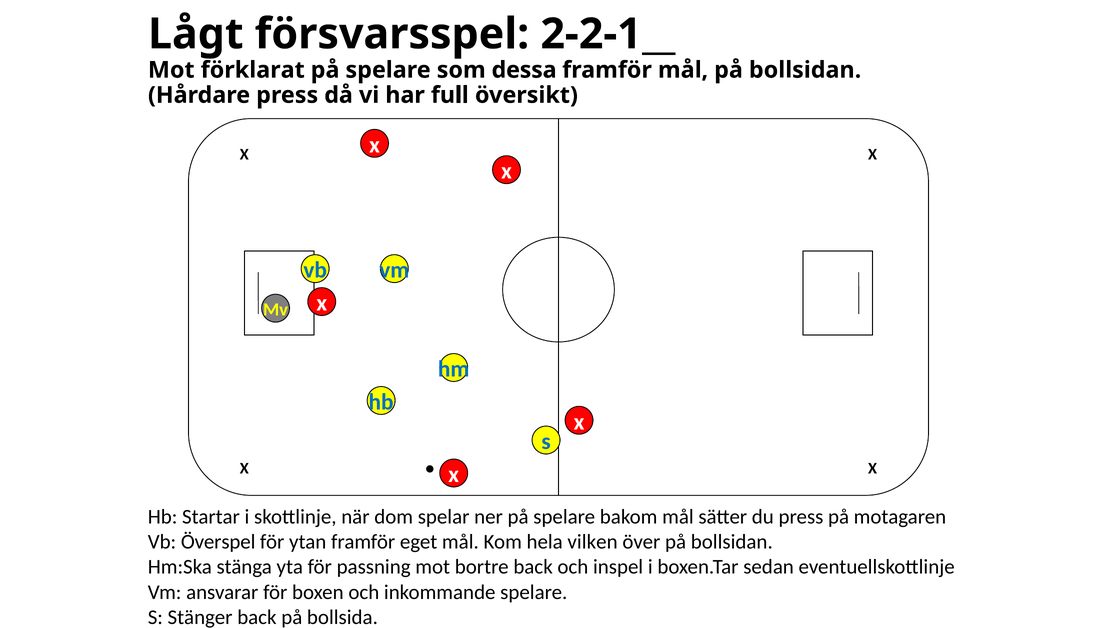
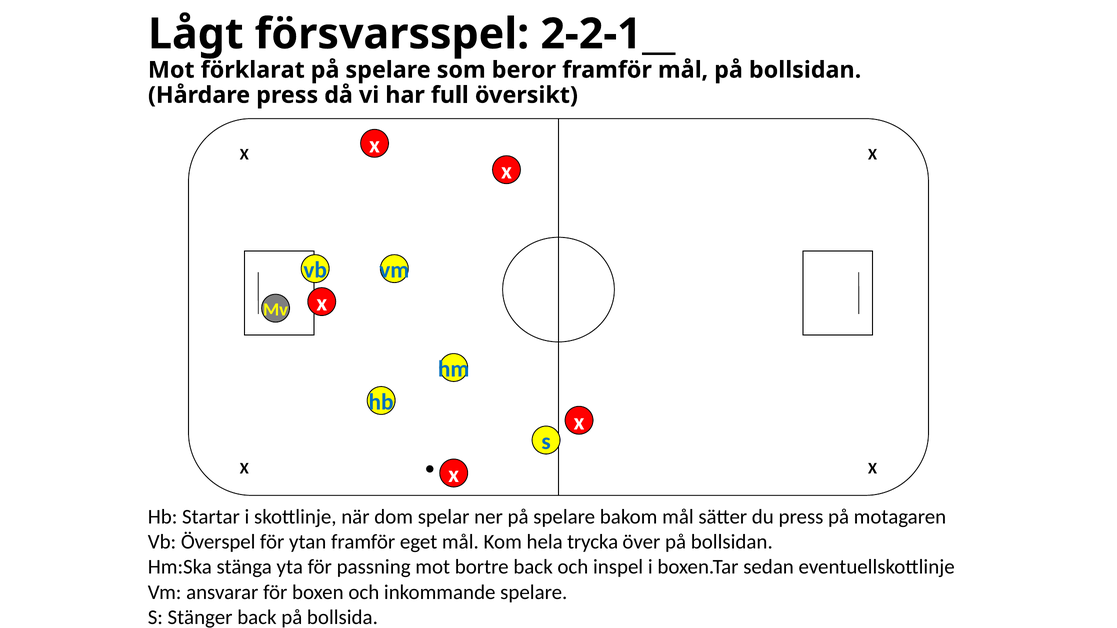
dessa: dessa -> beror
vilken: vilken -> trycka
